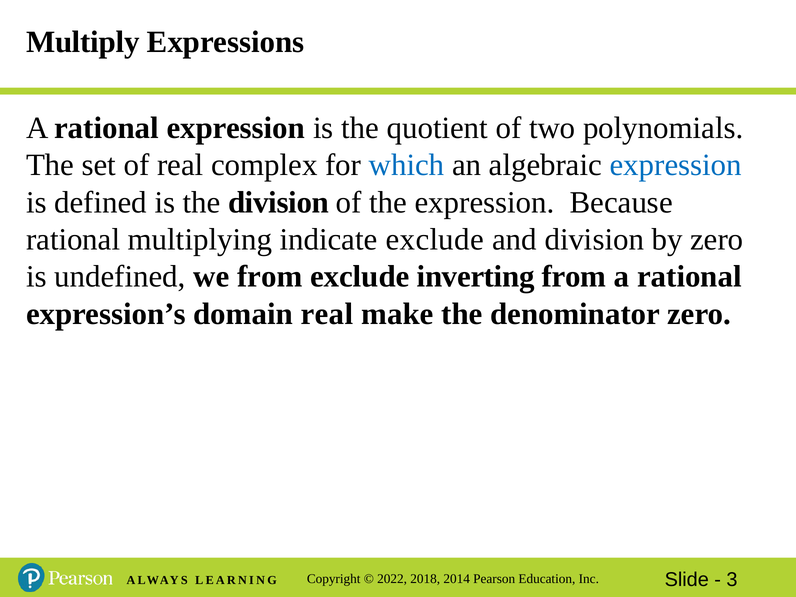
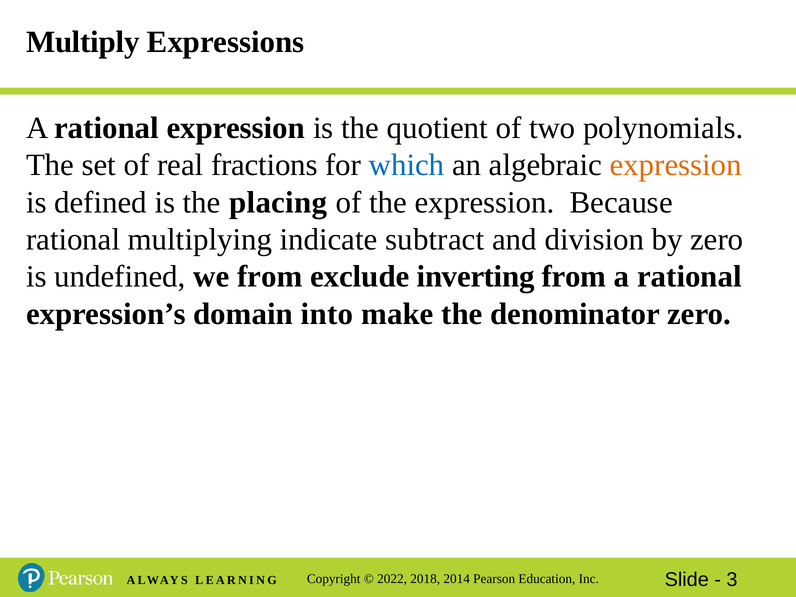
complex: complex -> fractions
expression at (676, 165) colour: blue -> orange
the division: division -> placing
indicate exclude: exclude -> subtract
domain real: real -> into
